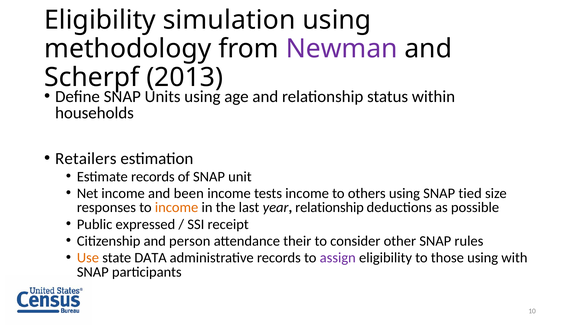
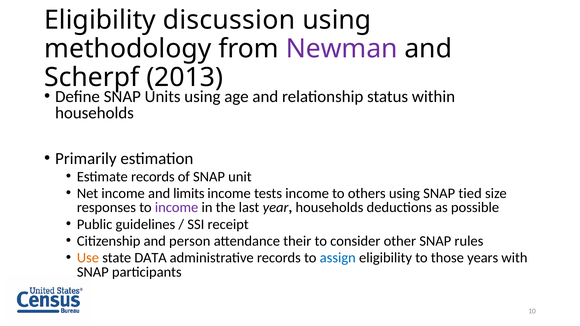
simulation: simulation -> discussion
Retailers: Retailers -> Primarily
been: been -> limits
income at (177, 208) colour: orange -> purple
year relationship: relationship -> households
expressed: expressed -> guidelines
assign colour: purple -> blue
those using: using -> years
